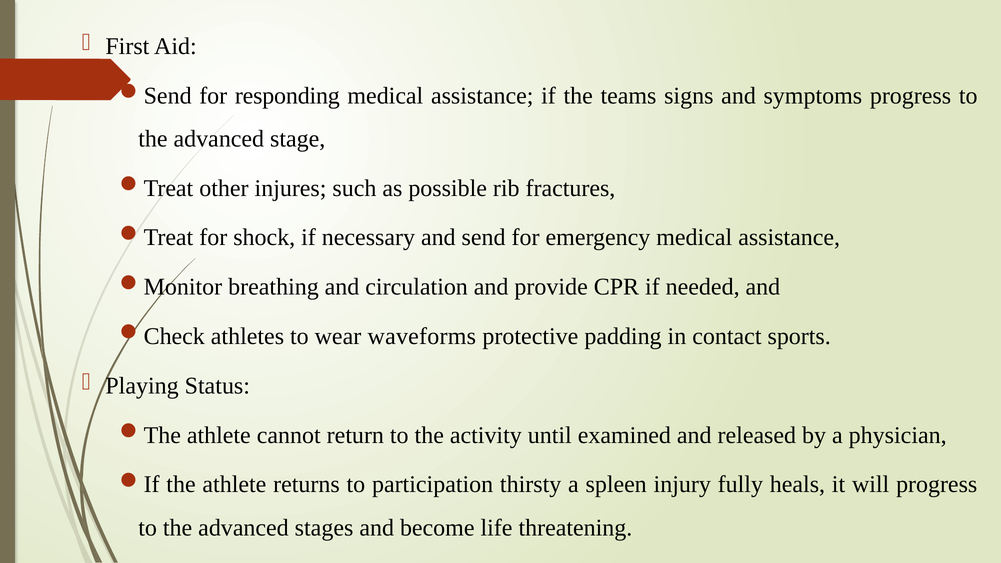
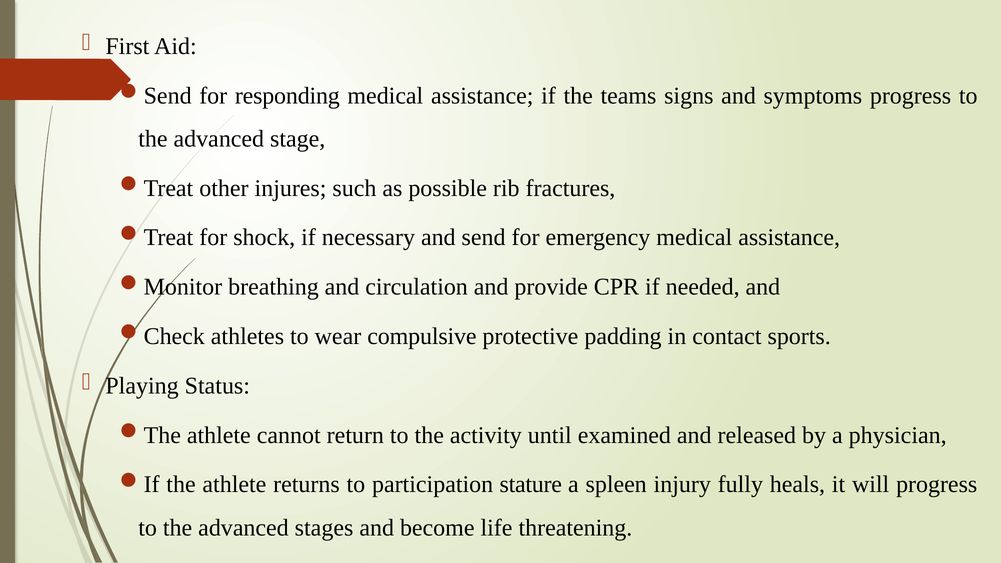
waveforms: waveforms -> compulsive
thirsty: thirsty -> stature
